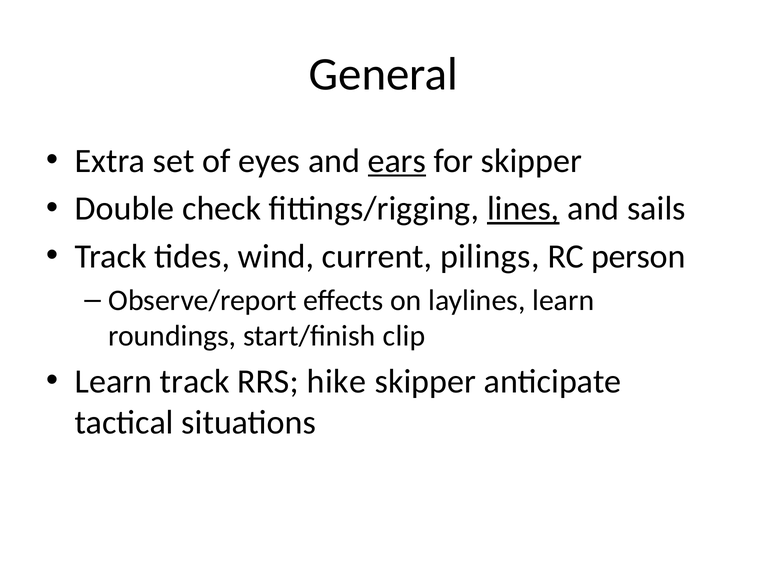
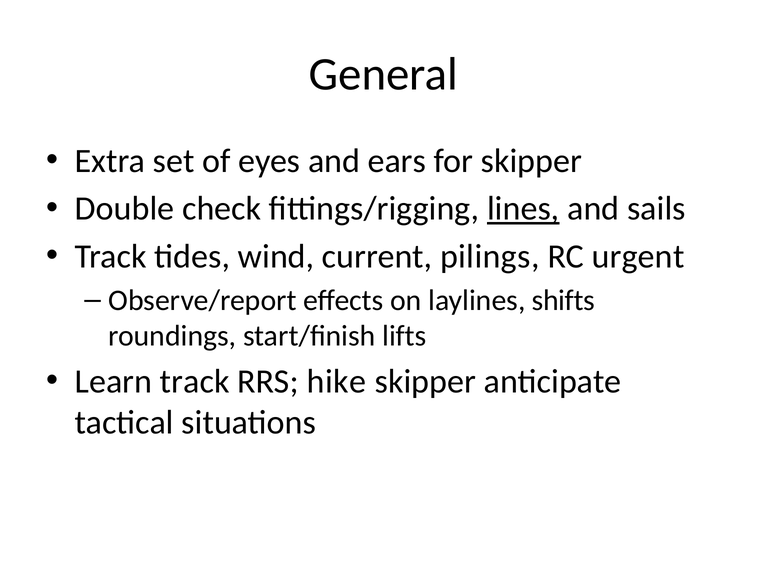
ears underline: present -> none
person: person -> urgent
laylines learn: learn -> shifts
clip: clip -> lifts
